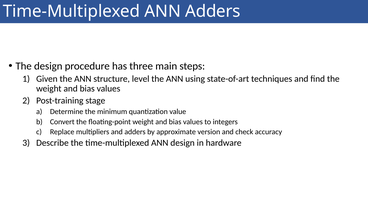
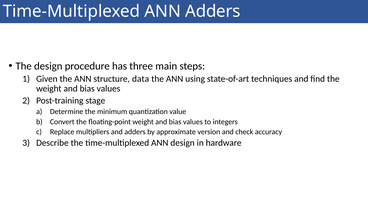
level: level -> data
